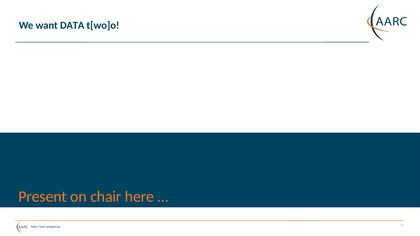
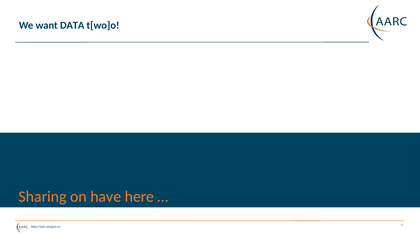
Present: Present -> Sharing
chair: chair -> have
